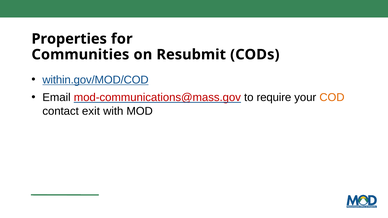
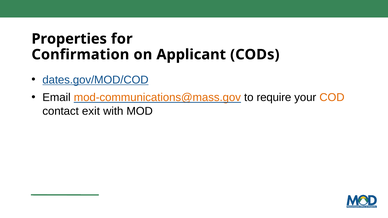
Communities: Communities -> Confirmation
Resubmit: Resubmit -> Applicant
within.gov/MOD/COD: within.gov/MOD/COD -> dates.gov/MOD/COD
mod-communications@mass.gov colour: red -> orange
